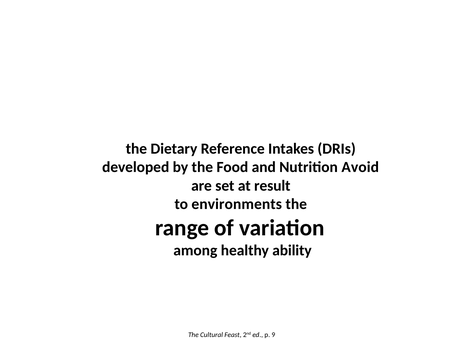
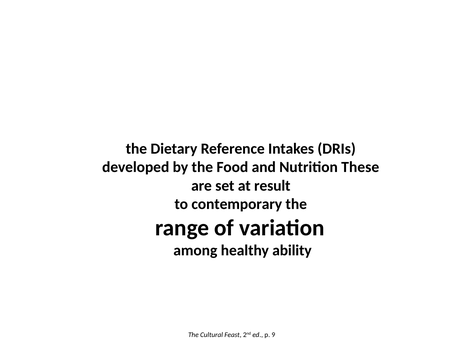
Avoid: Avoid -> These
environments: environments -> contemporary
